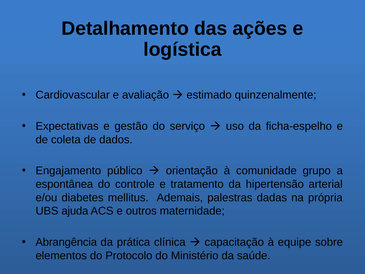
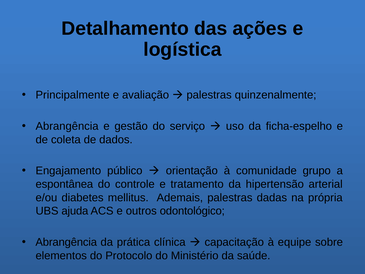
Cardiovascular: Cardiovascular -> Principalmente
estimado at (209, 95): estimado -> palestras
Expectativas at (67, 126): Expectativas -> Abrangência
maternidade: maternidade -> odontológico
